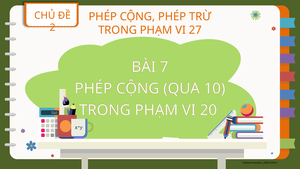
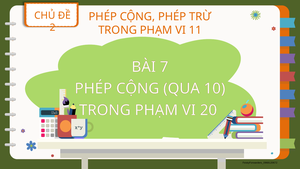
27: 27 -> 11
